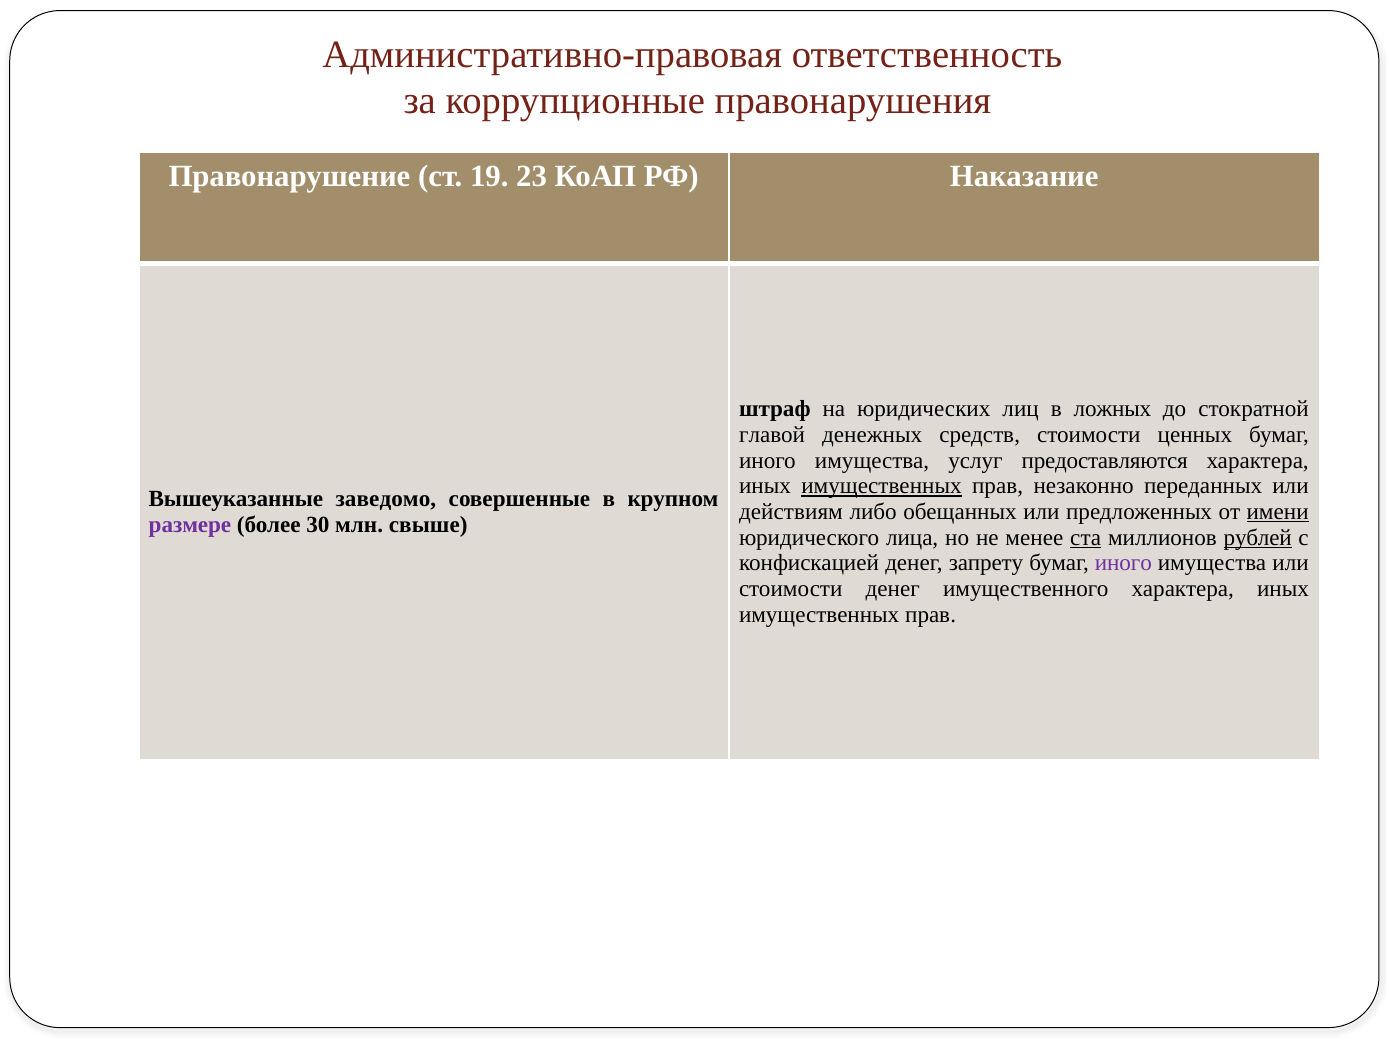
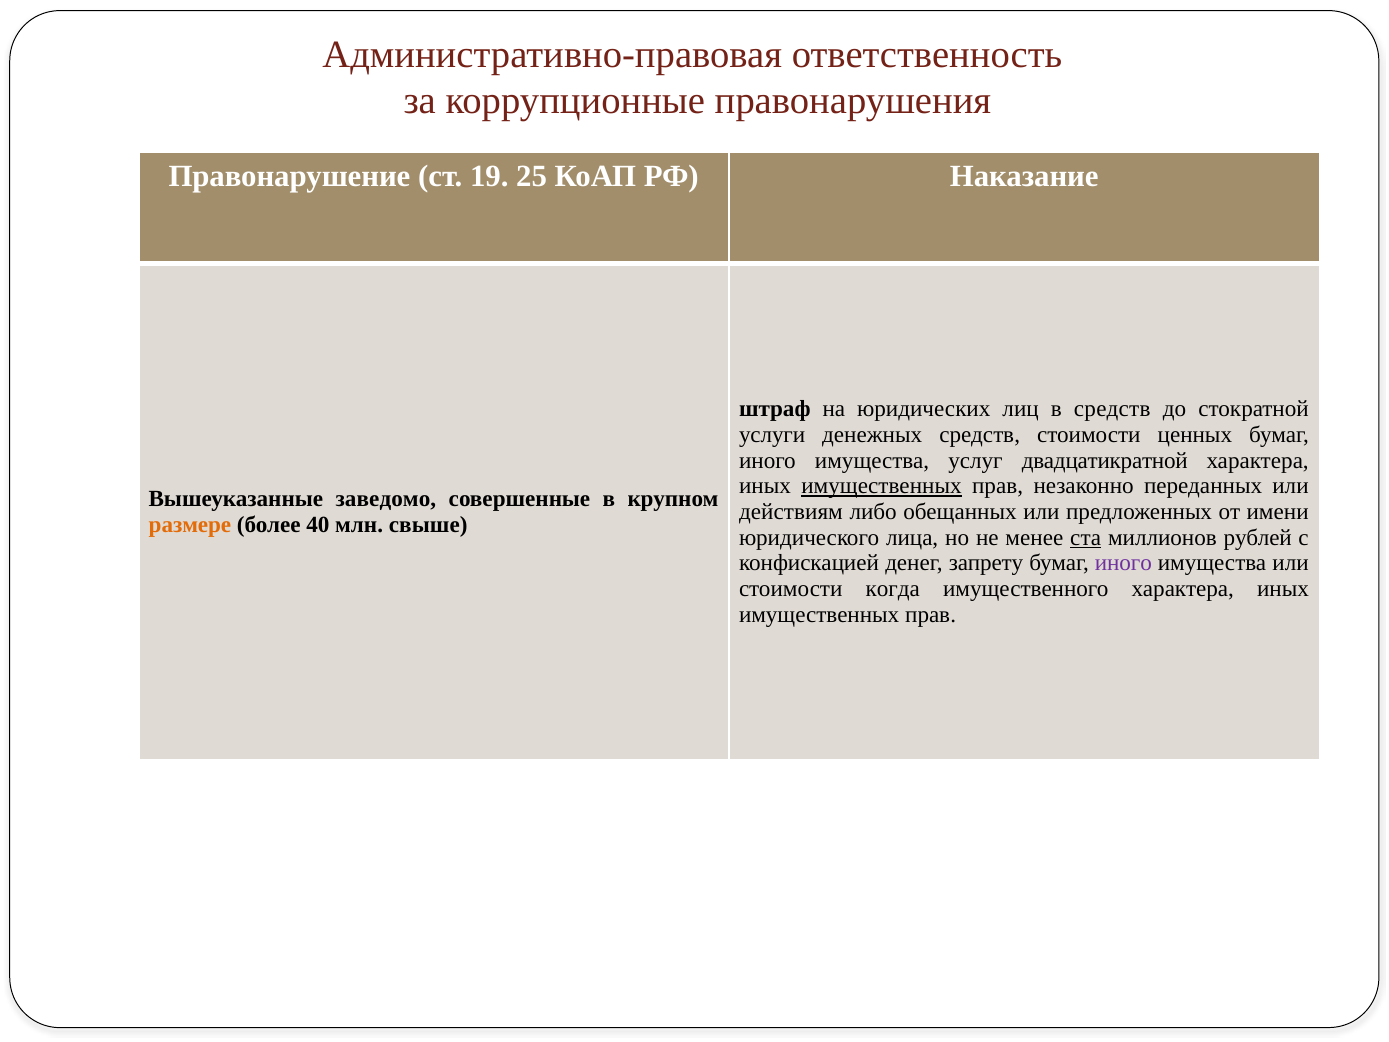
23: 23 -> 25
в ложных: ложных -> средств
главой: главой -> услуги
предоставляются: предоставляются -> двадцатикратной
имени underline: present -> none
размере colour: purple -> orange
30: 30 -> 40
рублей underline: present -> none
стоимости денег: денег -> когда
